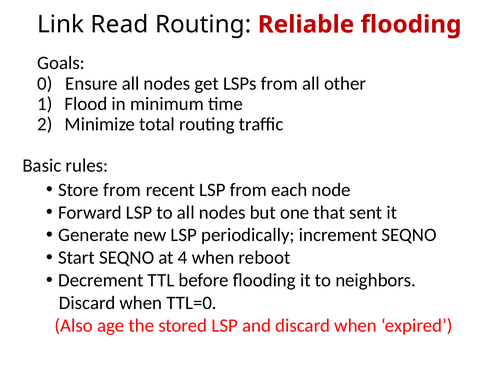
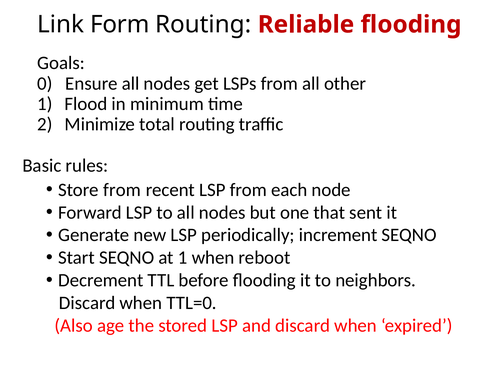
Read: Read -> Form
at 4: 4 -> 1
